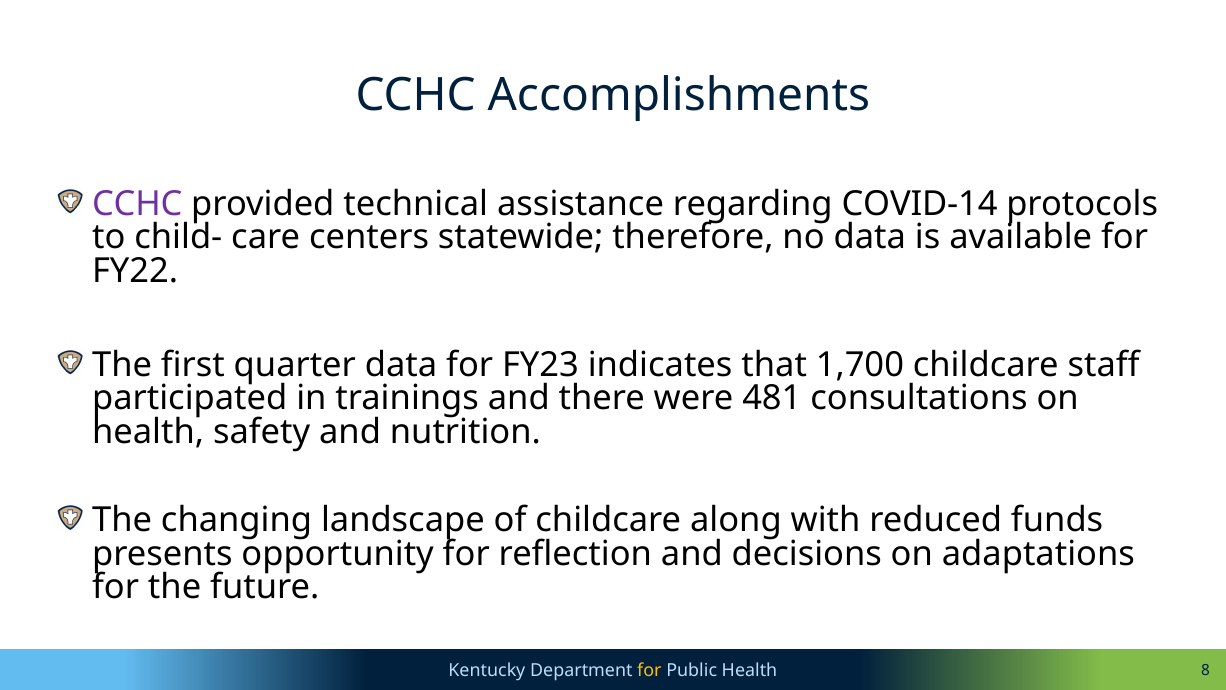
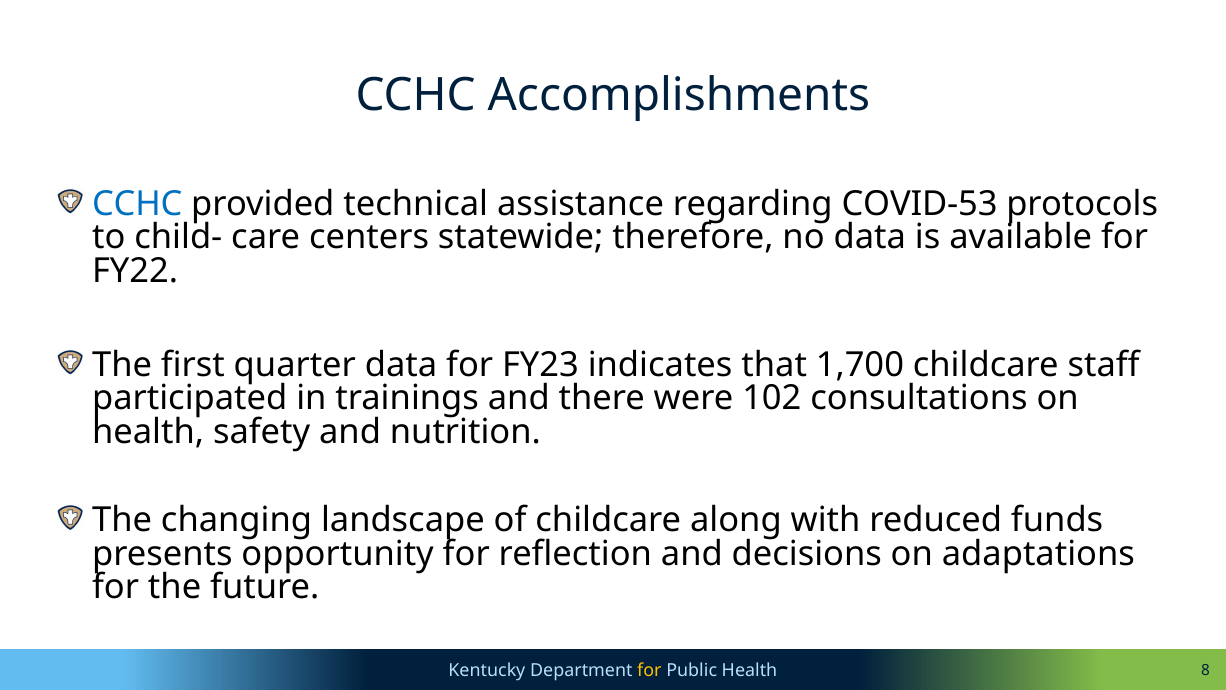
CCHC at (137, 204) colour: purple -> blue
COVID-14: COVID-14 -> COVID-53
481: 481 -> 102
